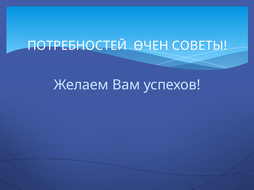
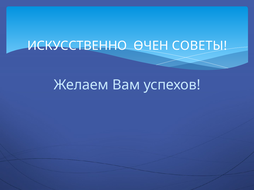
ПОТРЕБНОСТЕЙ: ПОТРЕБНОСТЕЙ -> ИСКУССТВЕННО
